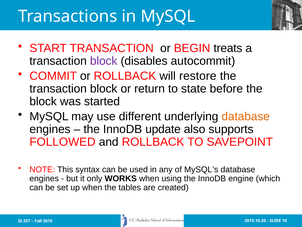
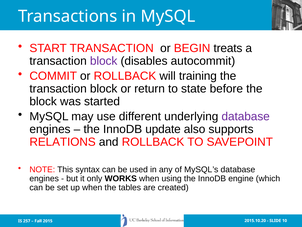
restore: restore -> training
database at (246, 116) colour: orange -> purple
FOLLOWED: FOLLOWED -> RELATIONS
